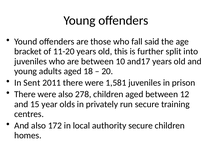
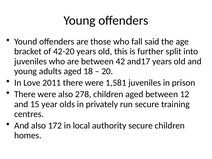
11-20: 11-20 -> 42-20
10: 10 -> 42
Sent: Sent -> Love
